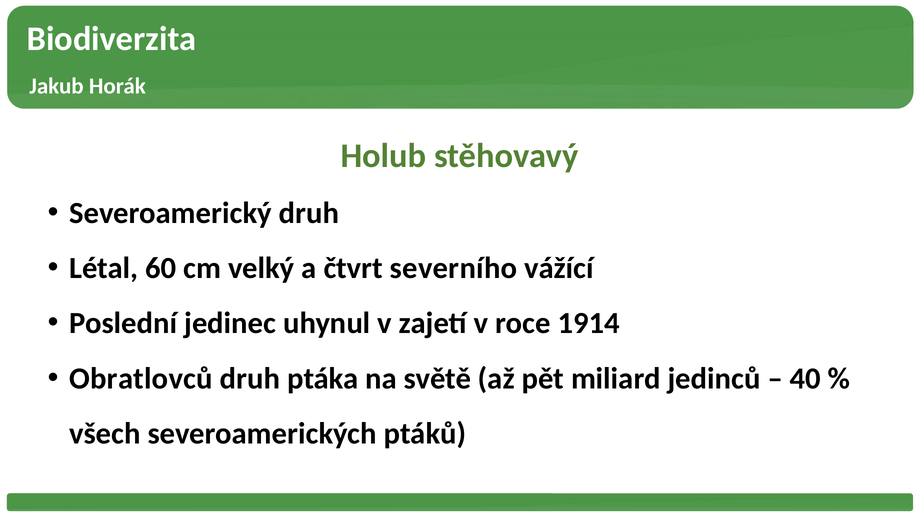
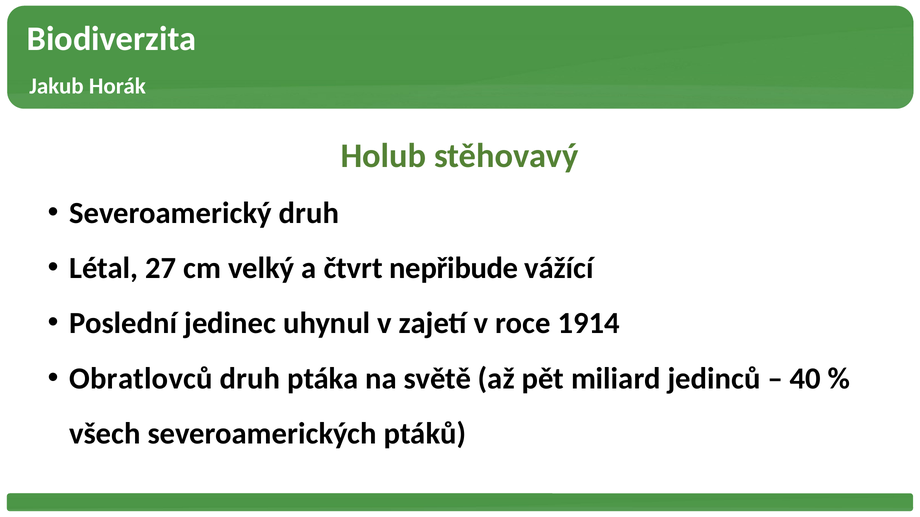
60: 60 -> 27
severního: severního -> nepřibude
